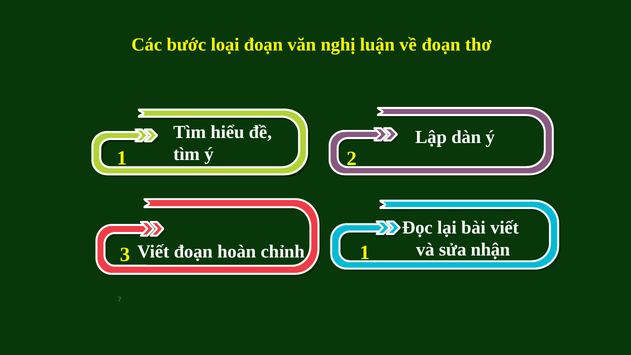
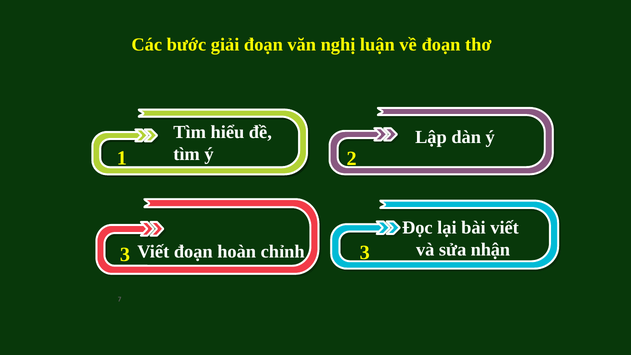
loại: loại -> giải
chỉnh 1: 1 -> 3
